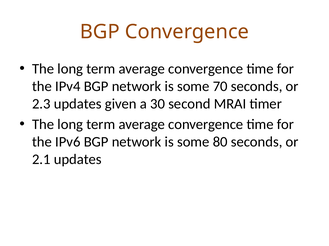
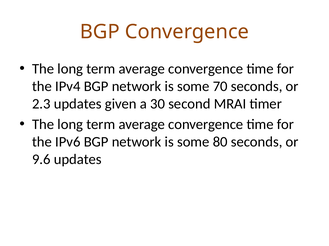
2.1: 2.1 -> 9.6
